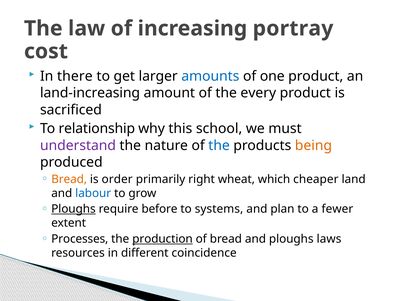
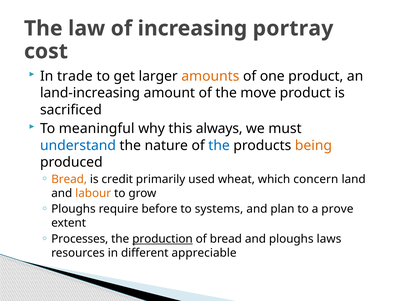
there: there -> trade
amounts colour: blue -> orange
every: every -> move
relationship: relationship -> meaningful
school: school -> always
understand colour: purple -> blue
order: order -> credit
right: right -> used
cheaper: cheaper -> concern
labour colour: blue -> orange
Ploughs at (73, 209) underline: present -> none
fewer: fewer -> prove
coincidence: coincidence -> appreciable
